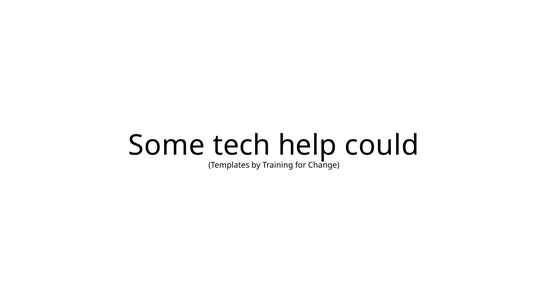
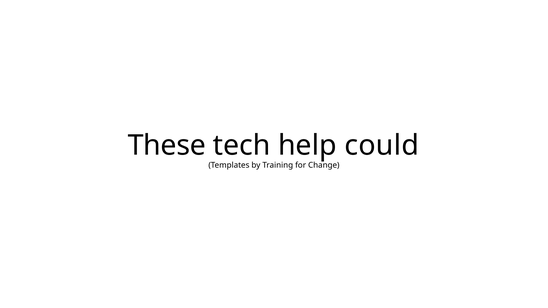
Some: Some -> These
